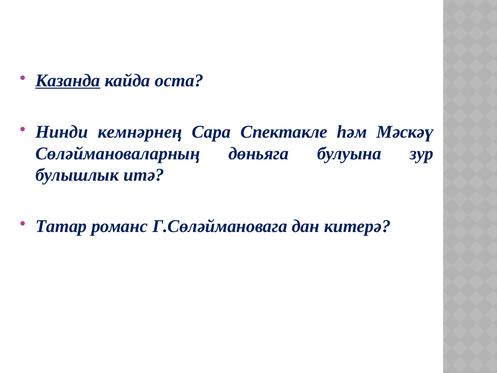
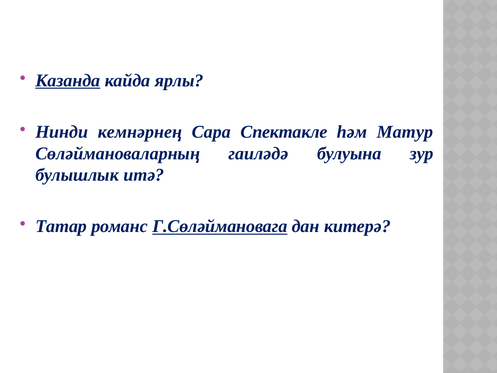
оста: оста -> ярлы
Мәскәү: Мәскәү -> Матур
дөньяга: дөньяга -> гаиләдә
Г.Сөләймановага underline: none -> present
